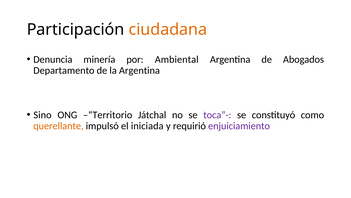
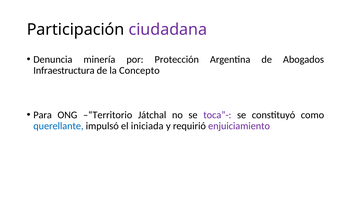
ciudadana colour: orange -> purple
Ambiental: Ambiental -> Protección
Departamento: Departamento -> Infraestructura
la Argentina: Argentina -> Concepto
Sino: Sino -> Para
querellante colour: orange -> blue
